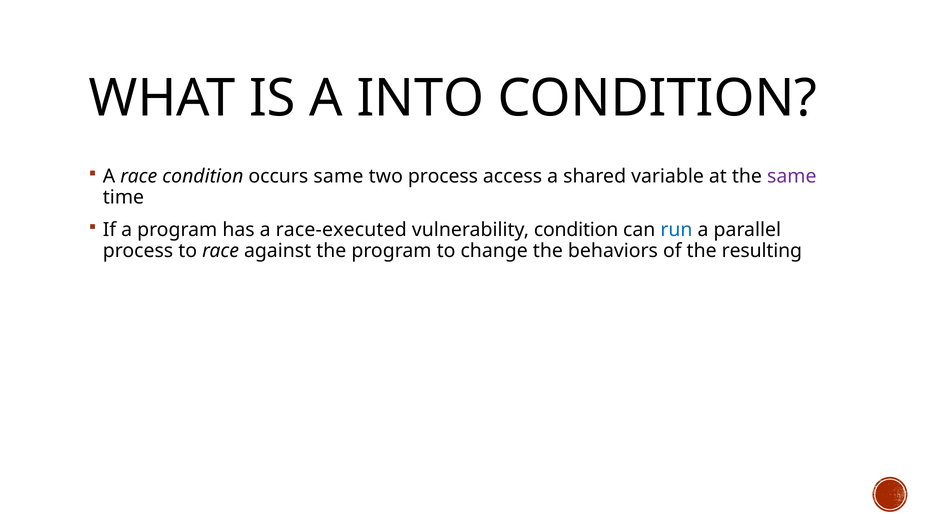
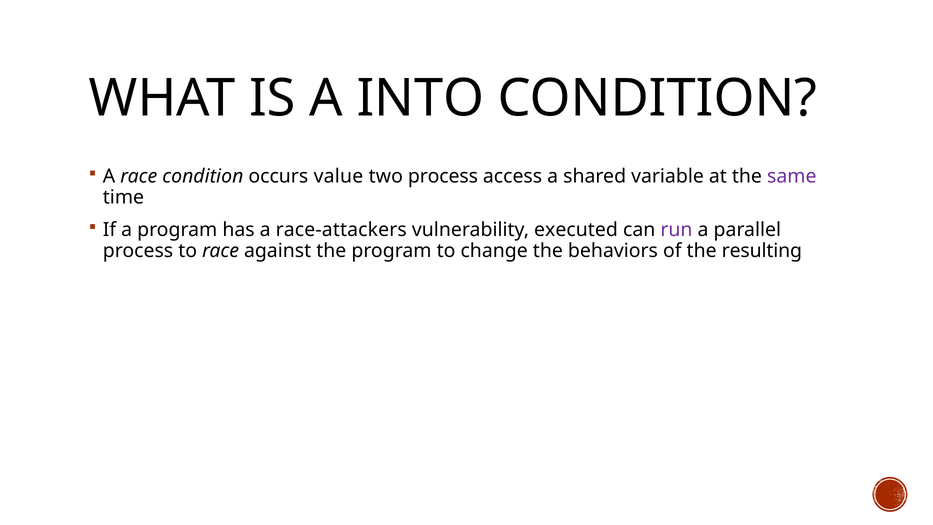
occurs same: same -> value
race-executed: race-executed -> race-attackers
vulnerability condition: condition -> executed
run colour: blue -> purple
